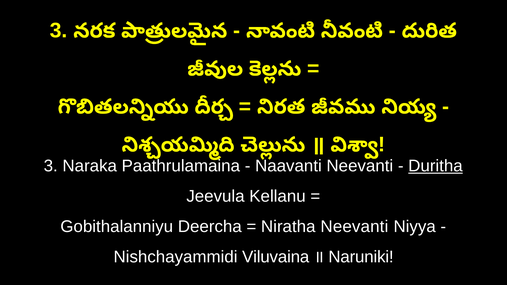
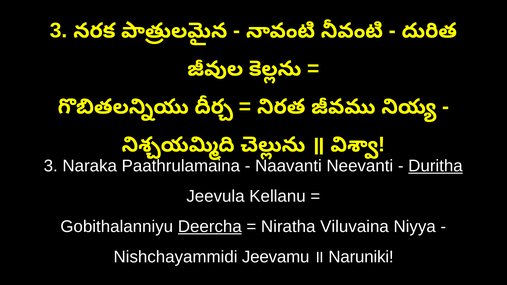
Deercha underline: none -> present
Niratha Neevanti: Neevanti -> Viluvaina
Viluvaina: Viluvaina -> Jeevamu
